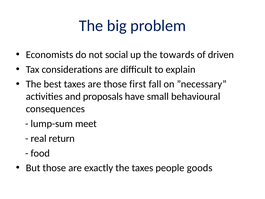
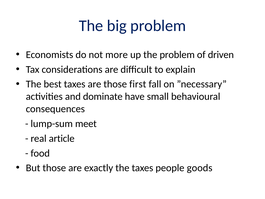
social: social -> more
the towards: towards -> problem
proposals: proposals -> dominate
return: return -> article
